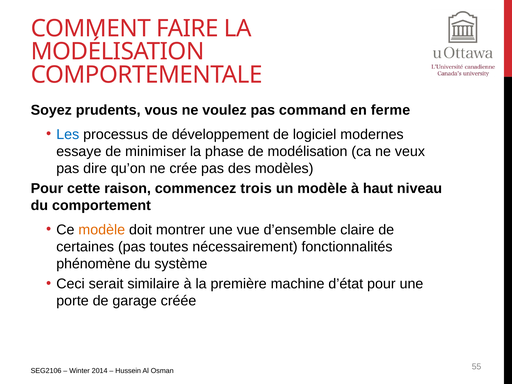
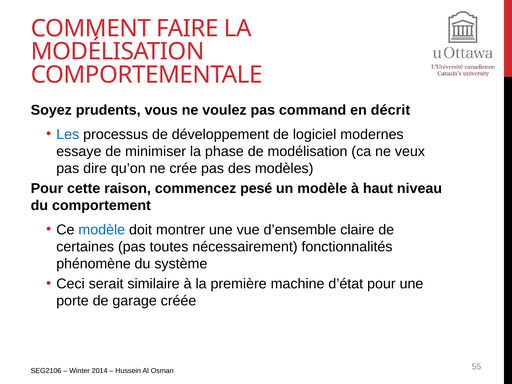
ferme: ferme -> décrit
trois: trois -> pesé
modèle at (102, 230) colour: orange -> blue
